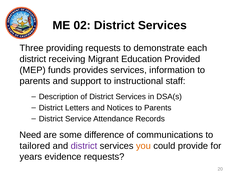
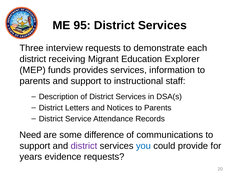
02: 02 -> 95
providing: providing -> interview
Provided: Provided -> Explorer
tailored at (35, 146): tailored -> support
you colour: orange -> blue
